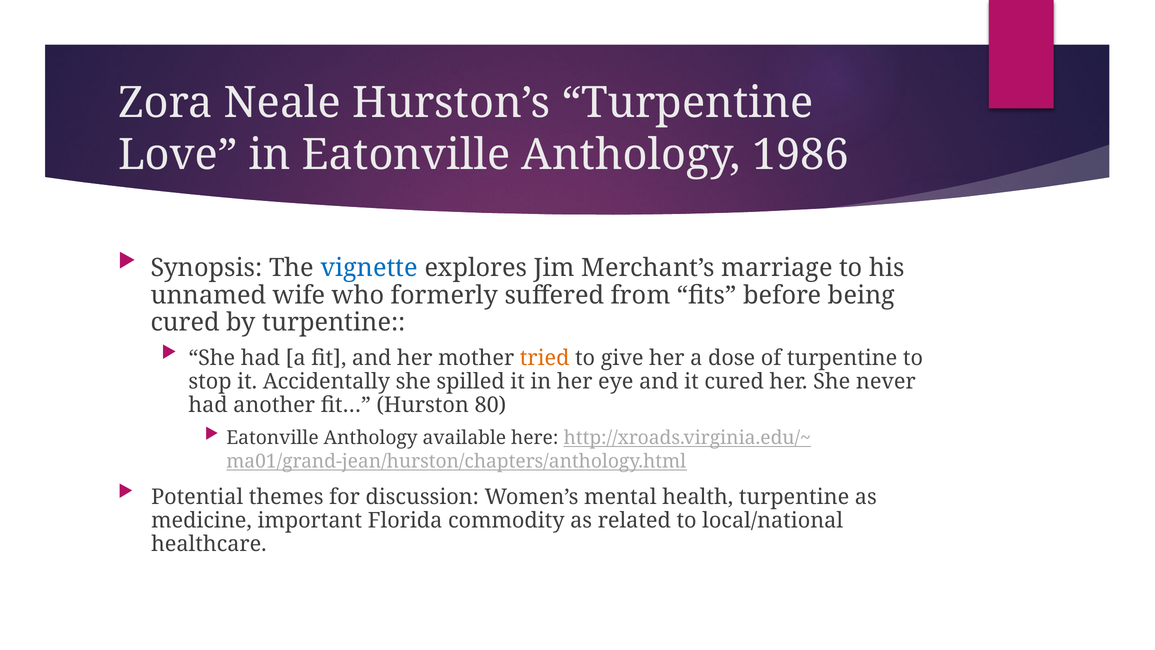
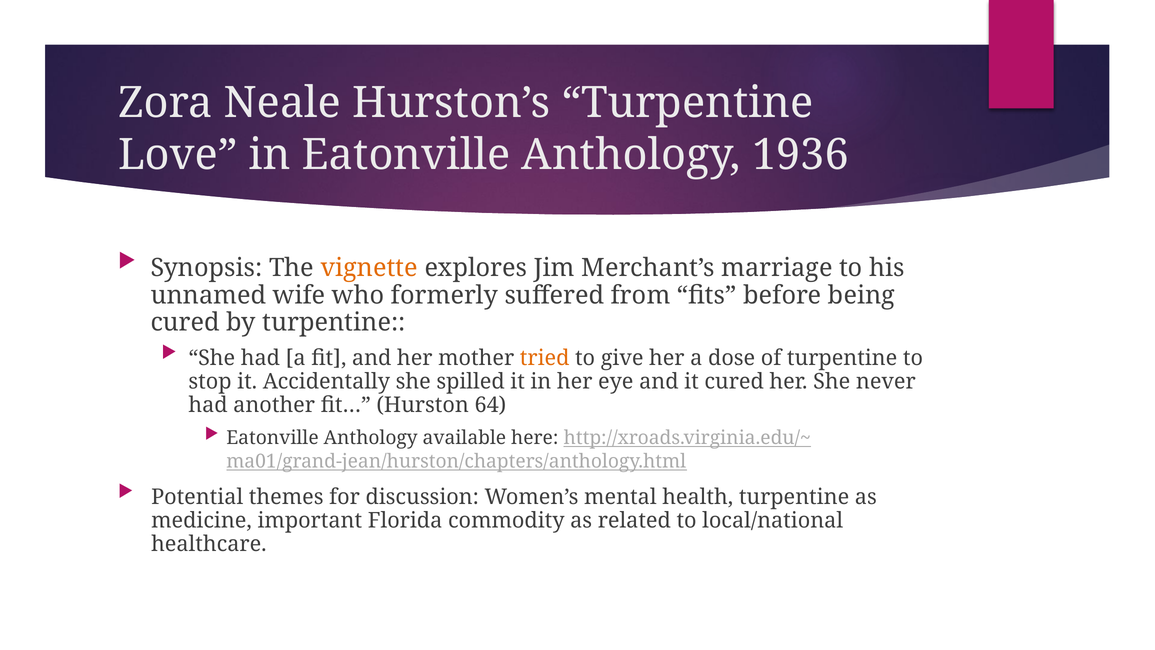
1986: 1986 -> 1936
vignette colour: blue -> orange
80: 80 -> 64
